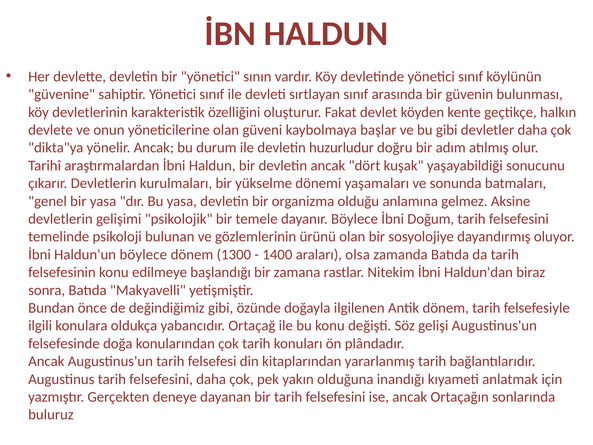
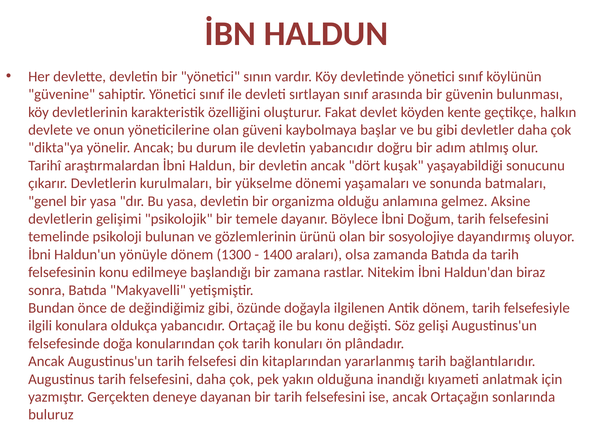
devletin huzurludur: huzurludur -> yabancıdır
Haldun'un böylece: böylece -> yönüyle
